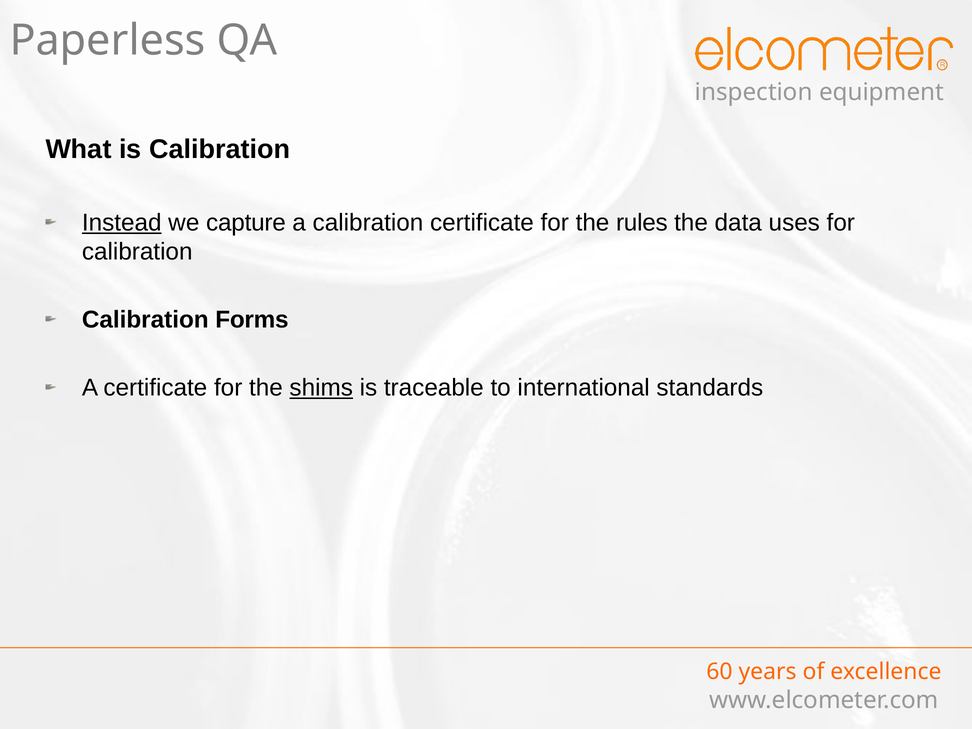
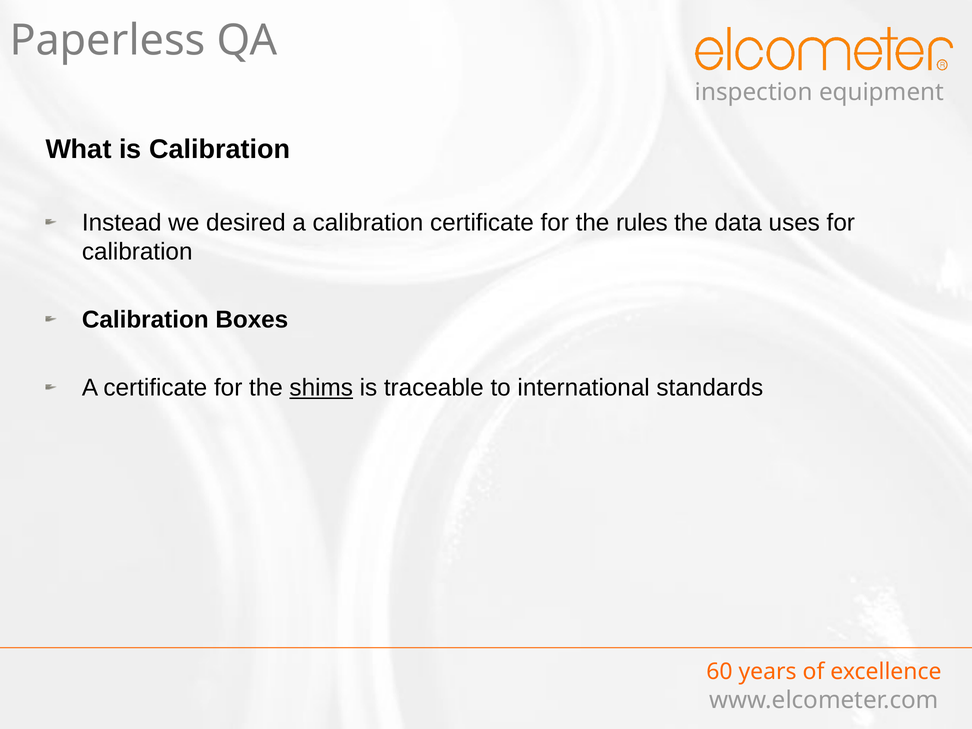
Instead underline: present -> none
capture: capture -> desired
Forms: Forms -> Boxes
